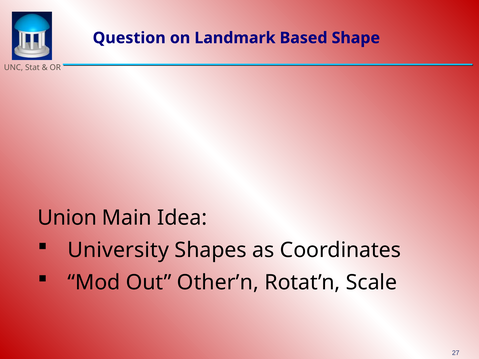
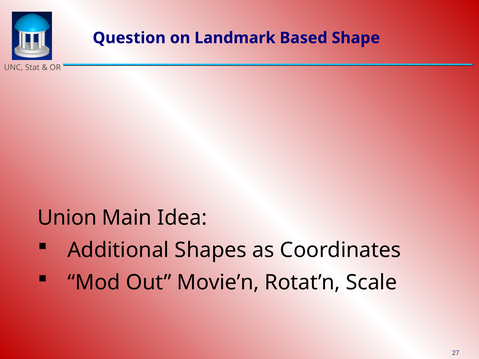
University: University -> Additional
Other’n: Other’n -> Movie’n
